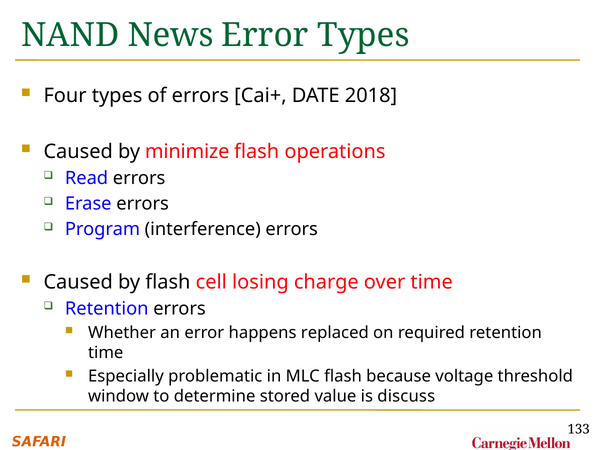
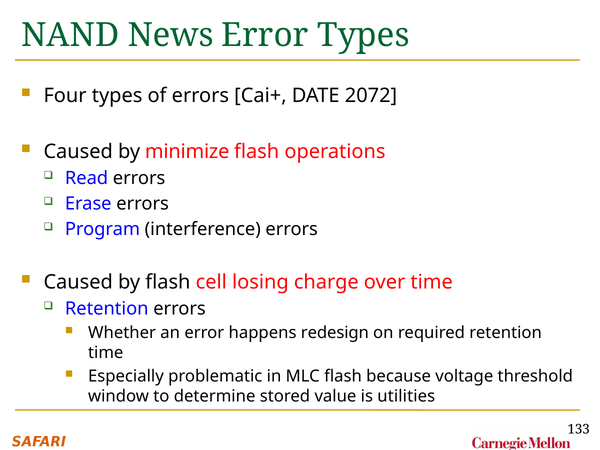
2018: 2018 -> 2072
replaced: replaced -> redesign
discuss: discuss -> utilities
